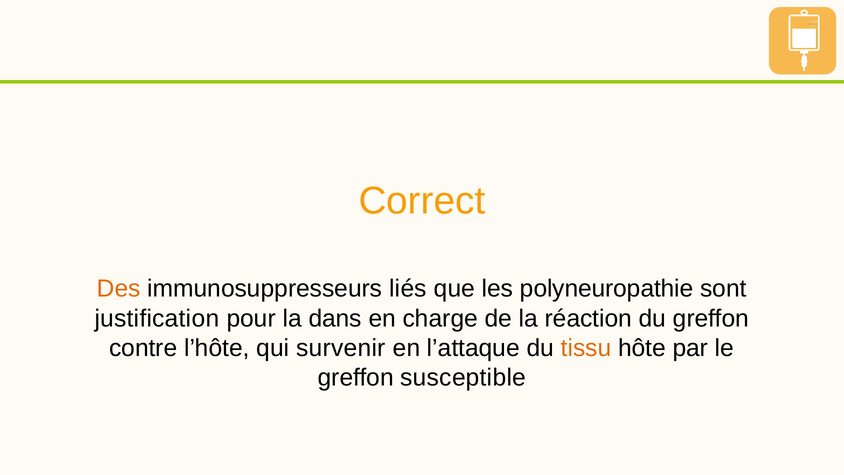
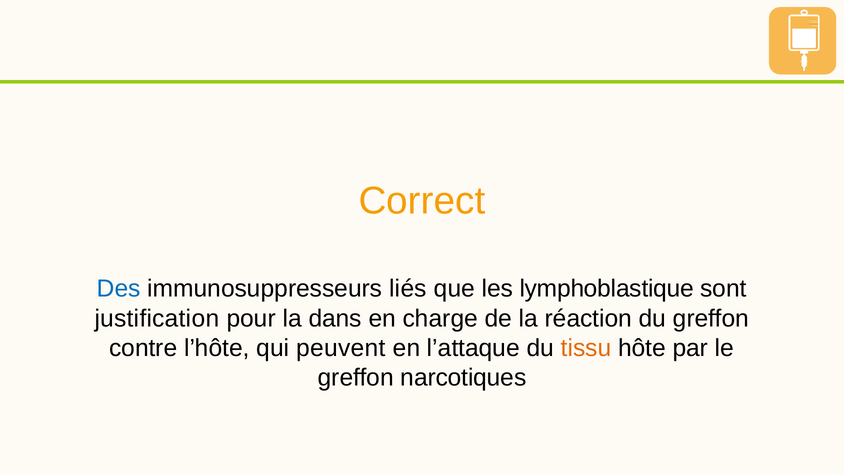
Des colour: orange -> blue
polyneuropathie: polyneuropathie -> lymphoblastique
survenir: survenir -> peuvent
susceptible: susceptible -> narcotiques
